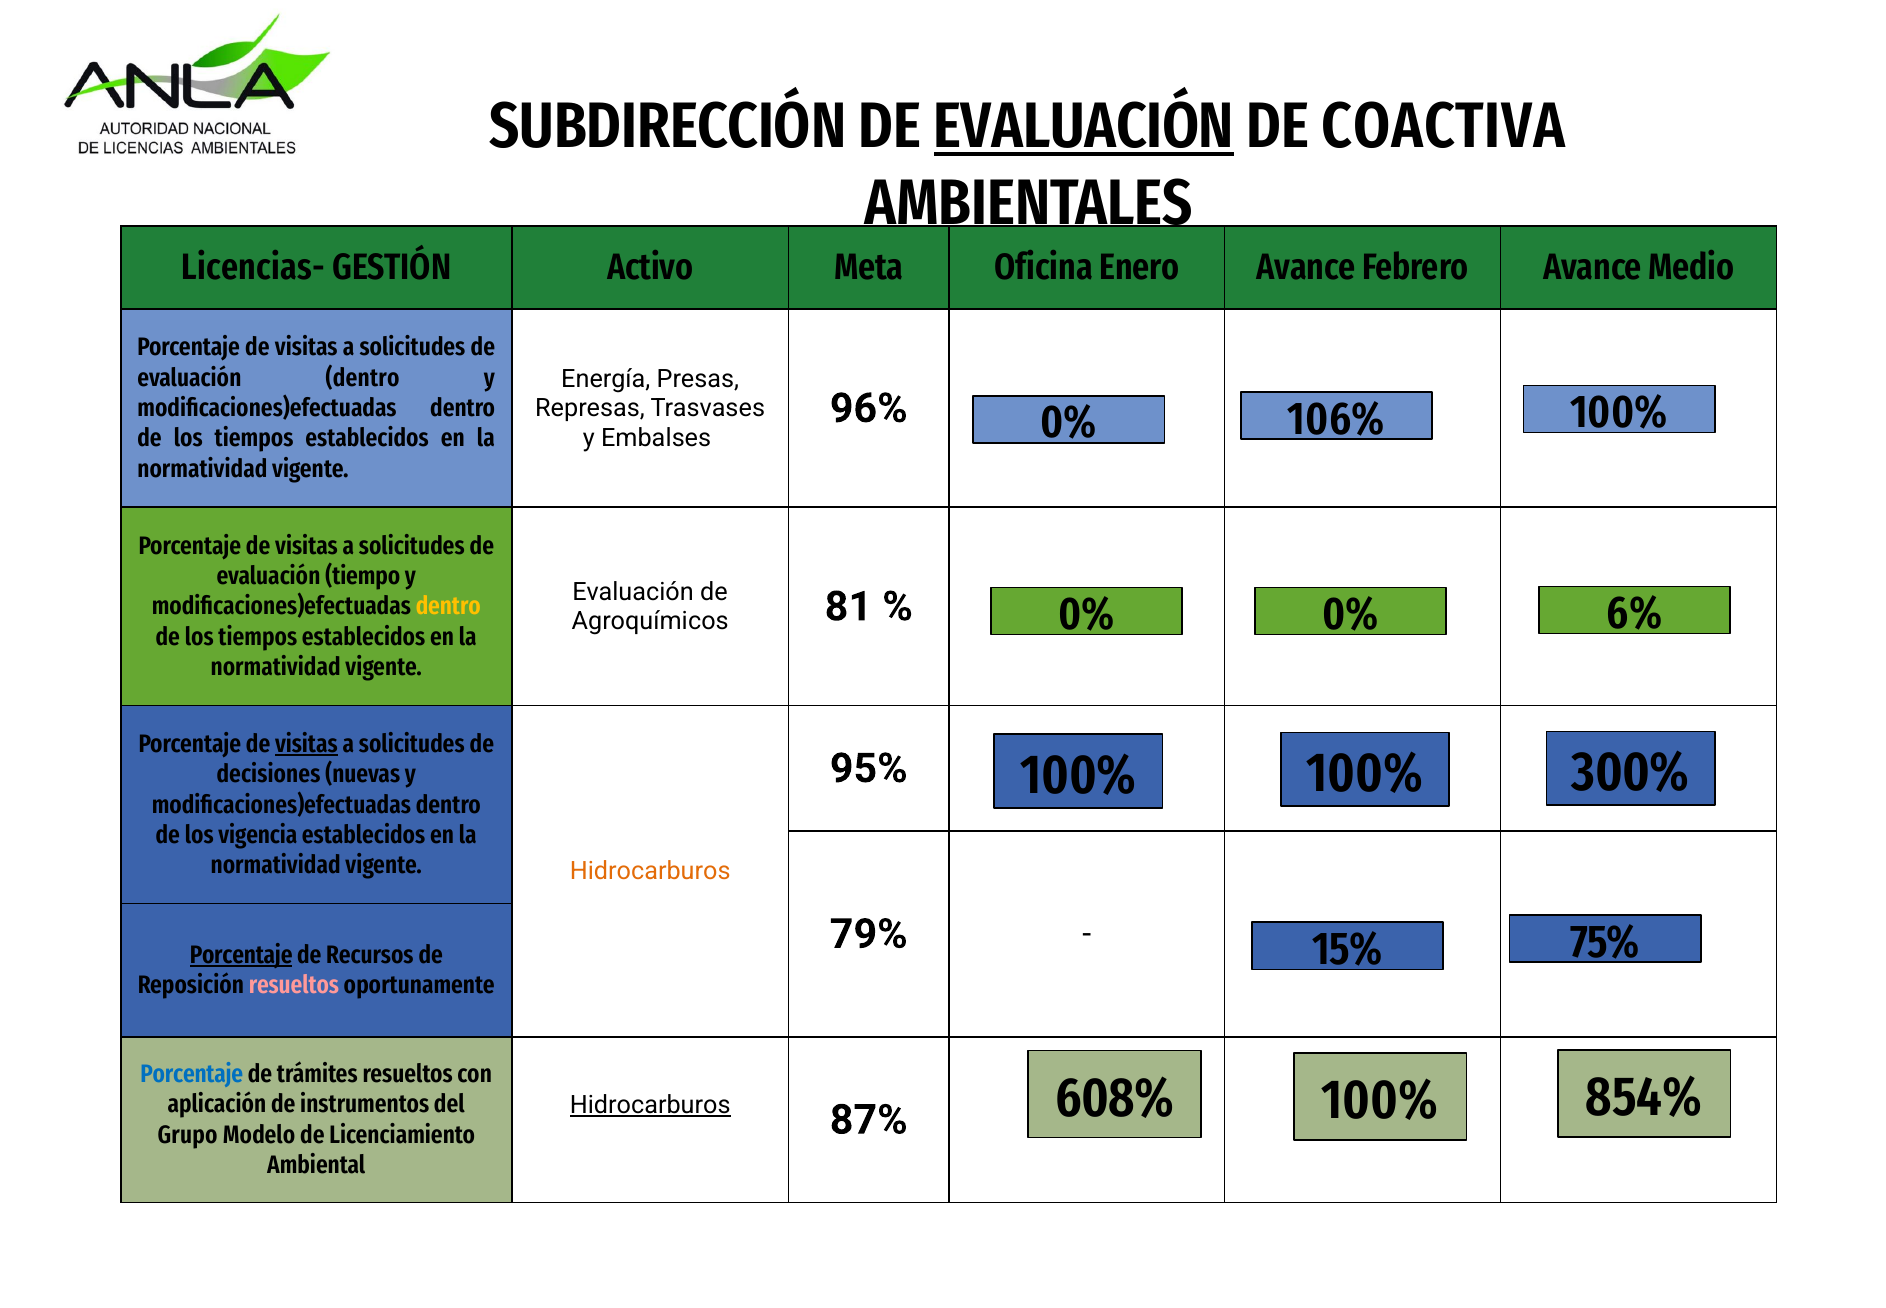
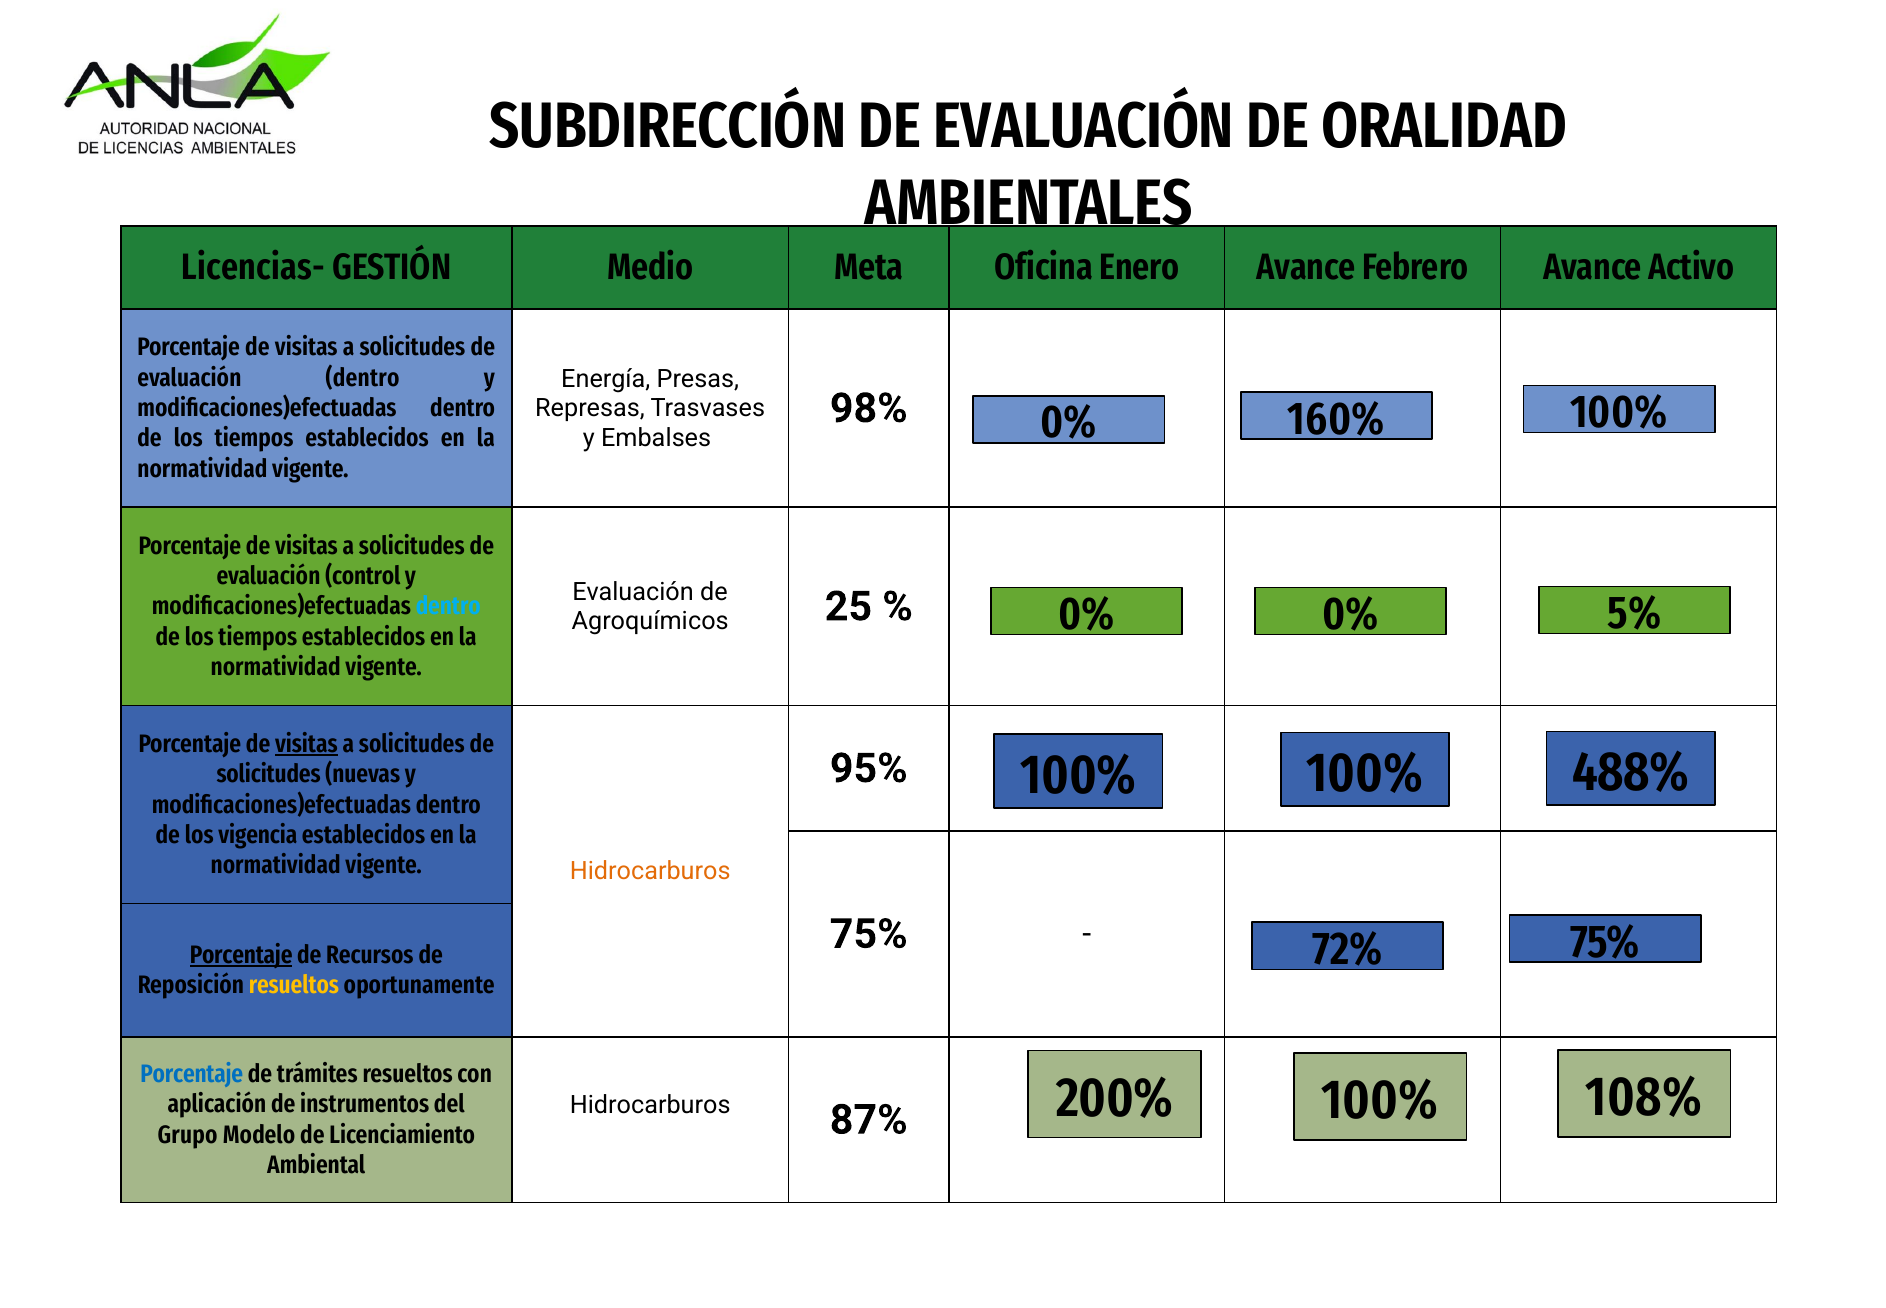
EVALUACIÓN at (1084, 126) underline: present -> none
COACTIVA: COACTIVA -> ORALIDAD
Activo: Activo -> Medio
Medio: Medio -> Activo
96%: 96% -> 98%
106%: 106% -> 160%
tiempo: tiempo -> control
6%: 6% -> 5%
dentro at (448, 606) colour: yellow -> light blue
81: 81 -> 25
300%: 300% -> 488%
decisiones at (268, 774): decisiones -> solicitudes
79% at (869, 934): 79% -> 75%
15%: 15% -> 72%
resueltos at (294, 985) colour: pink -> yellow
608%: 608% -> 200%
854%: 854% -> 108%
Hidrocarburos at (650, 1105) underline: present -> none
